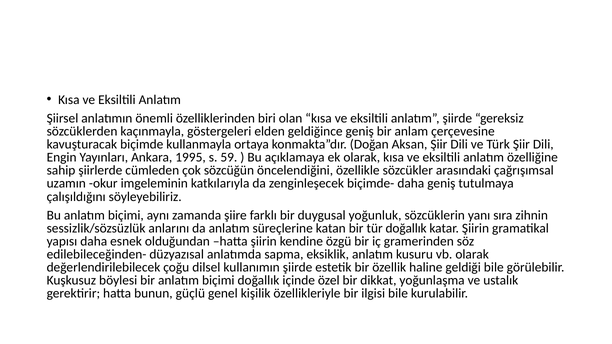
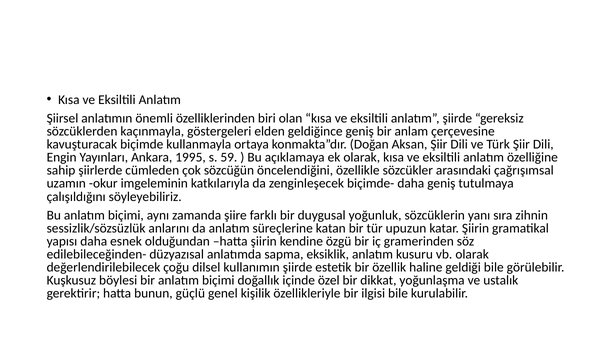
tür doğallık: doğallık -> upuzun
